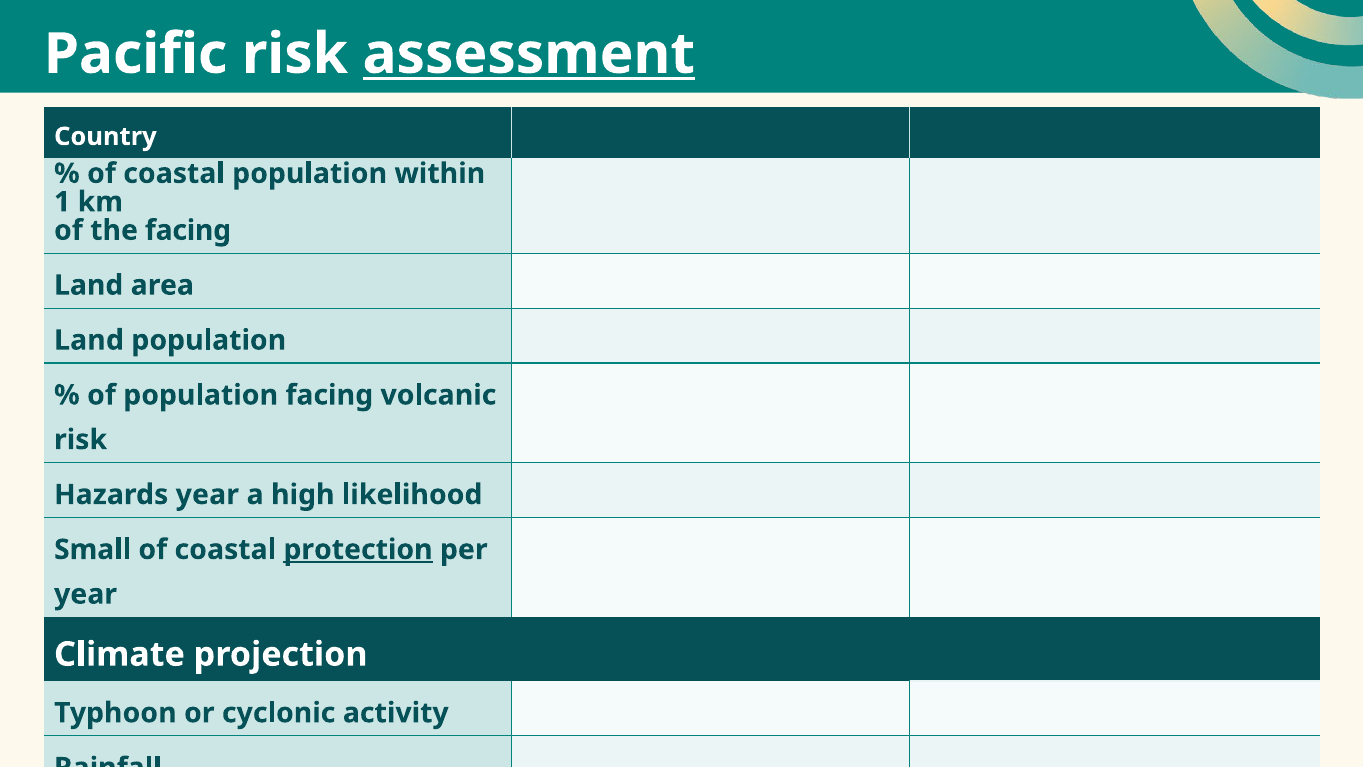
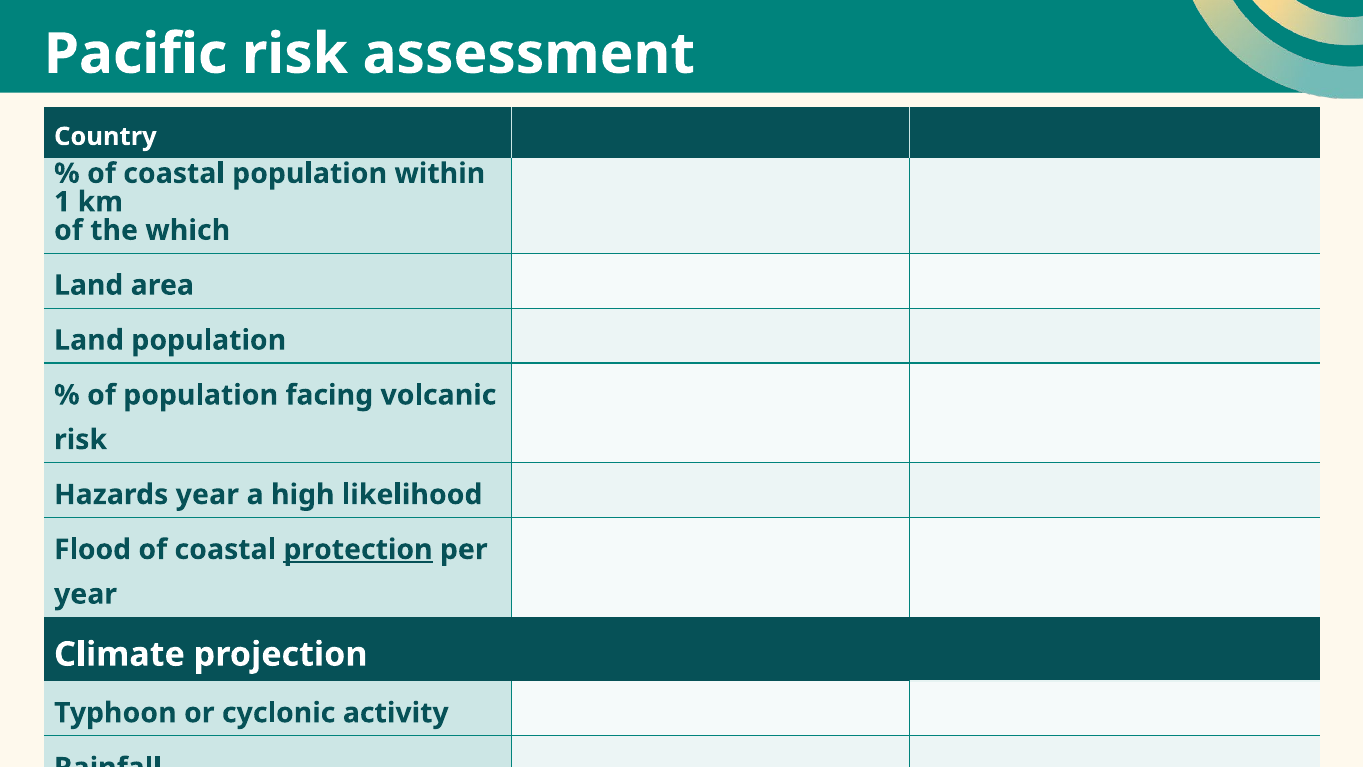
assessment underline: present -> none
the facing: facing -> which
Small: Small -> Flood
